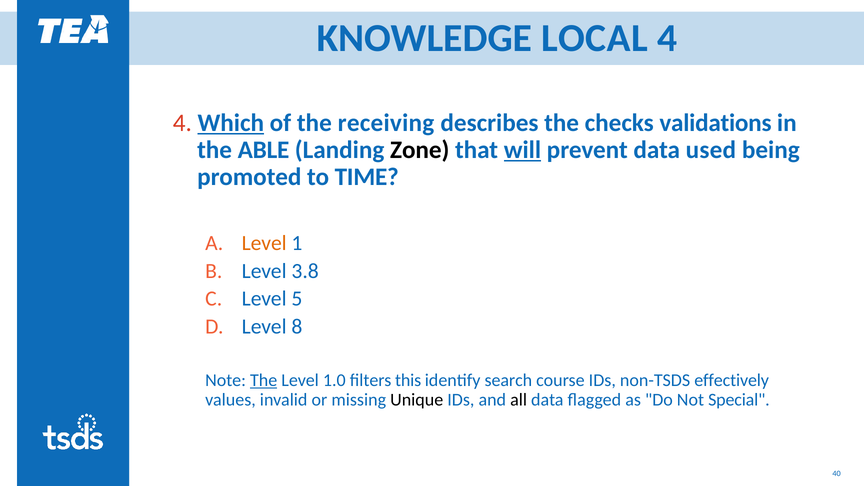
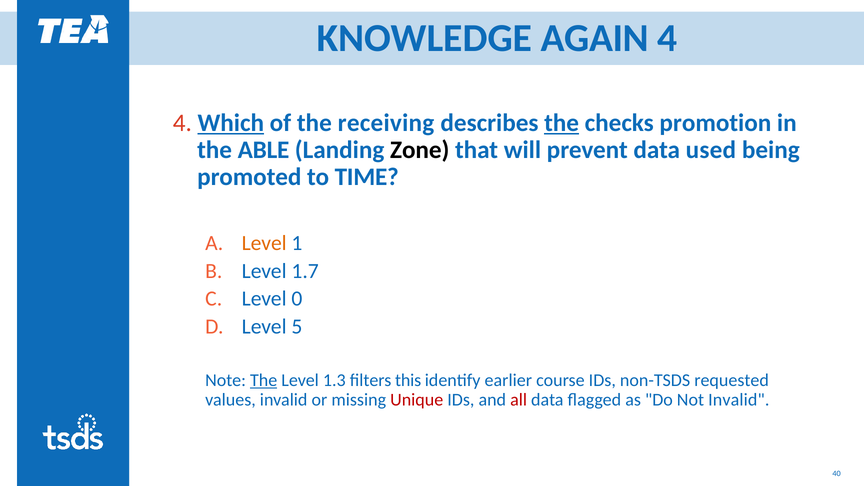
LOCAL: LOCAL -> AGAIN
the at (562, 123) underline: none -> present
validations: validations -> promotion
will underline: present -> none
3.8: 3.8 -> 1.7
5: 5 -> 0
8: 8 -> 5
1.0: 1.0 -> 1.3
search: search -> earlier
effectively: effectively -> requested
Unique colour: black -> red
all colour: black -> red
Not Special: Special -> Invalid
